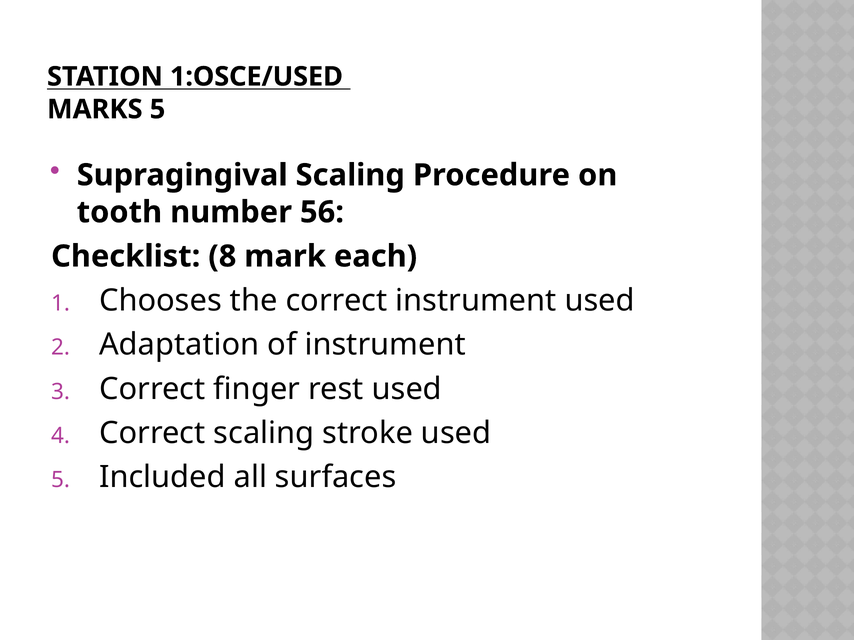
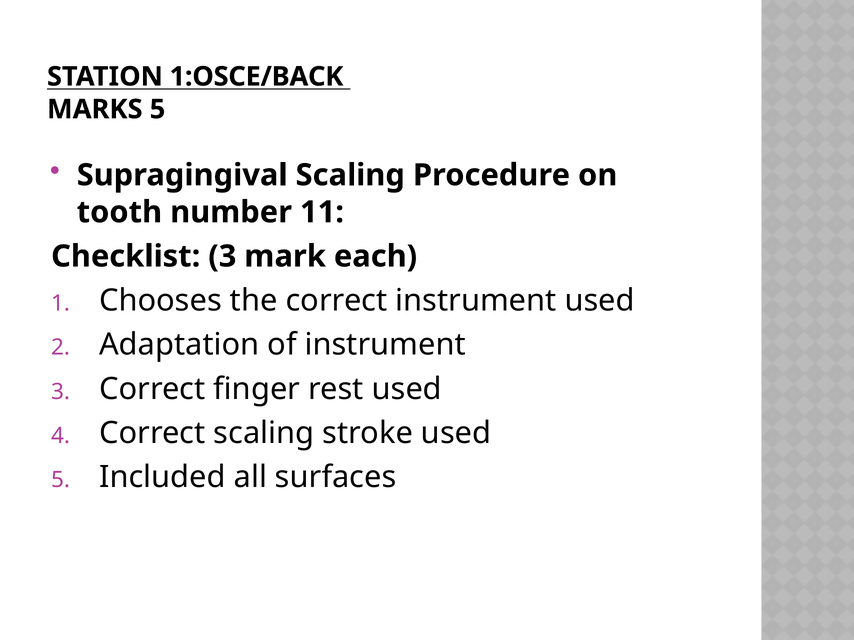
1:OSCE/USED: 1:OSCE/USED -> 1:OSCE/BACK
56: 56 -> 11
Checklist 8: 8 -> 3
